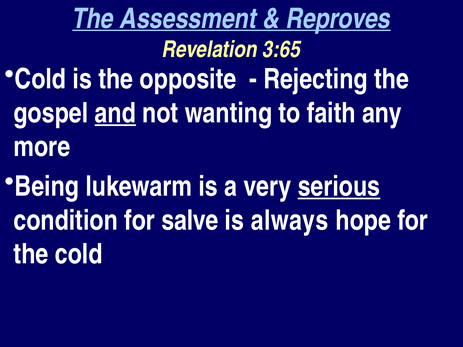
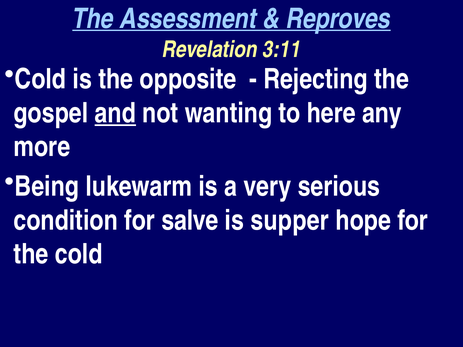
3:65: 3:65 -> 3:11
faith: faith -> here
serious underline: present -> none
always: always -> supper
